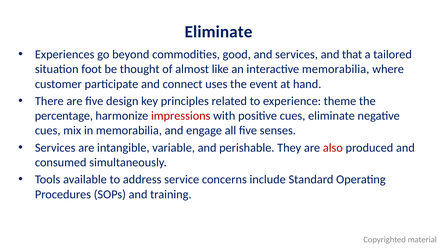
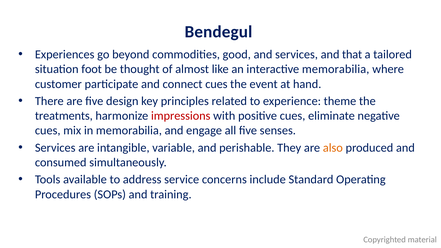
Eliminate at (219, 32): Eliminate -> Bendegul
connect uses: uses -> cues
percentage: percentage -> treatments
also colour: red -> orange
